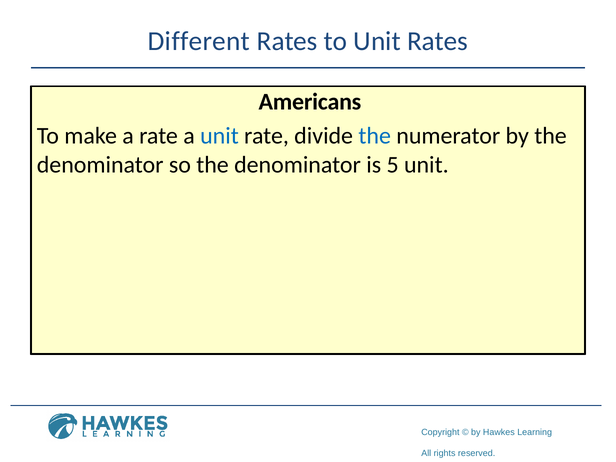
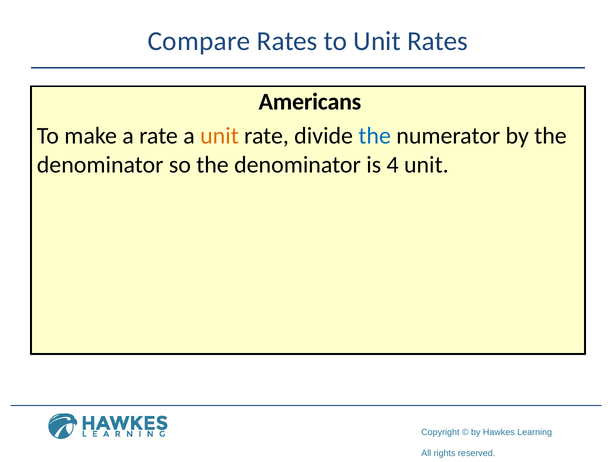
Different: Different -> Compare
unit at (219, 136) colour: blue -> orange
5: 5 -> 4
